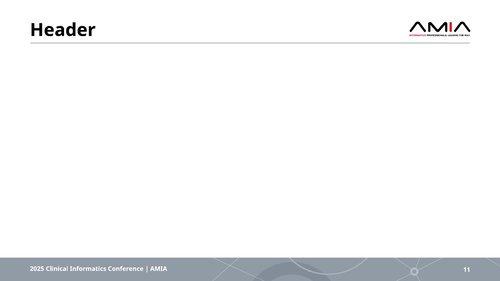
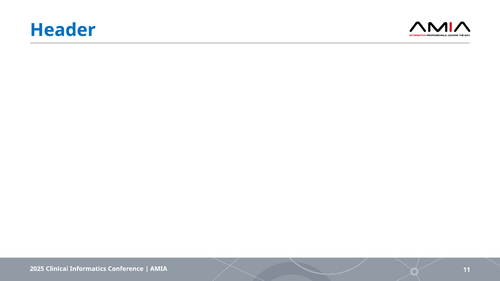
Header colour: black -> blue
